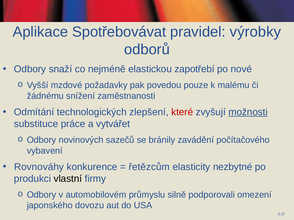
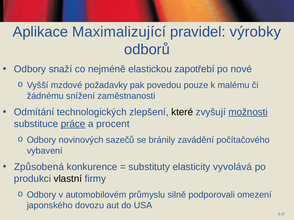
Spotřebovávat: Spotřebovávat -> Maximalizující
které colour: red -> black
práce underline: none -> present
vytvářet: vytvářet -> procent
Rovnováhy: Rovnováhy -> Způsobená
řetězcům: řetězcům -> substituty
nezbytné: nezbytné -> vyvolává
